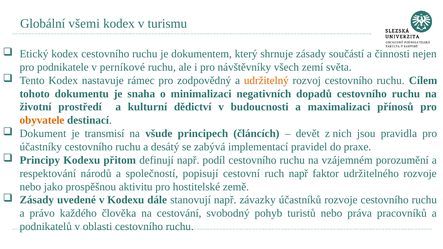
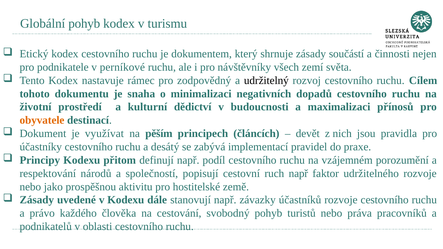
Globální všemi: všemi -> pohyb
udržitelný colour: orange -> black
transmisí: transmisí -> využívat
všude: všude -> pěším
